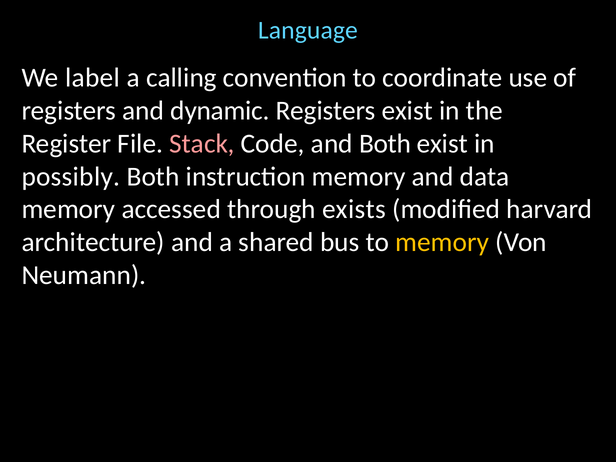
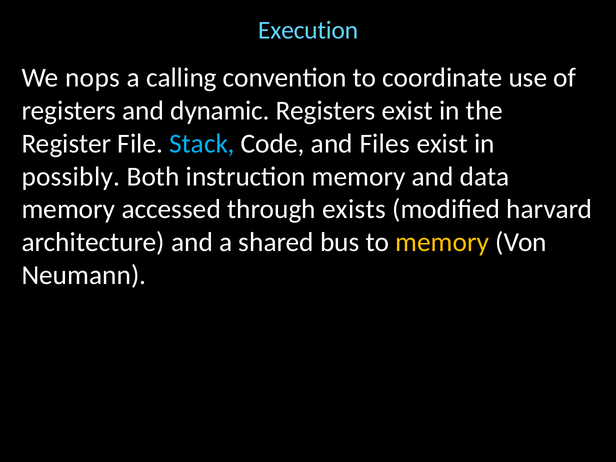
Language: Language -> Execution
label: label -> nops
Stack colour: pink -> light blue
and Both: Both -> Files
